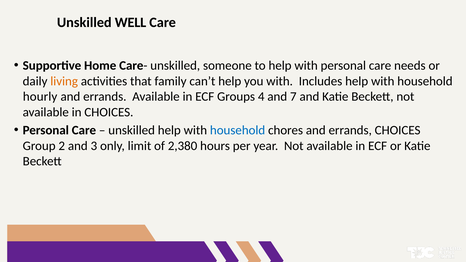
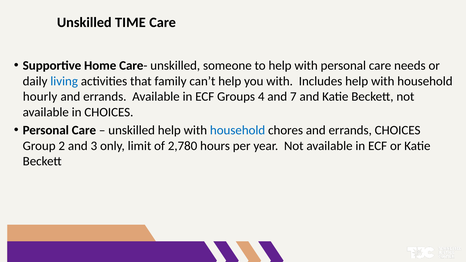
WELL: WELL -> TIME
living colour: orange -> blue
2,380: 2,380 -> 2,780
